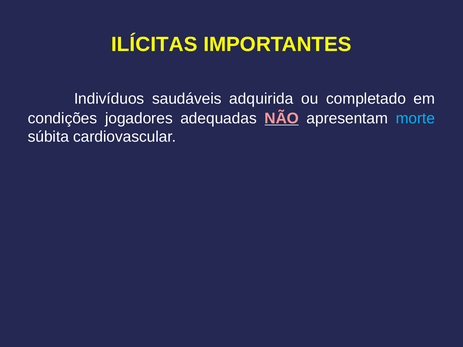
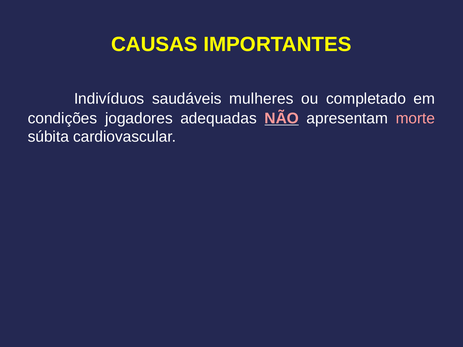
ILÍCITAS: ILÍCITAS -> CAUSAS
adquirida: adquirida -> mulheres
morte colour: light blue -> pink
